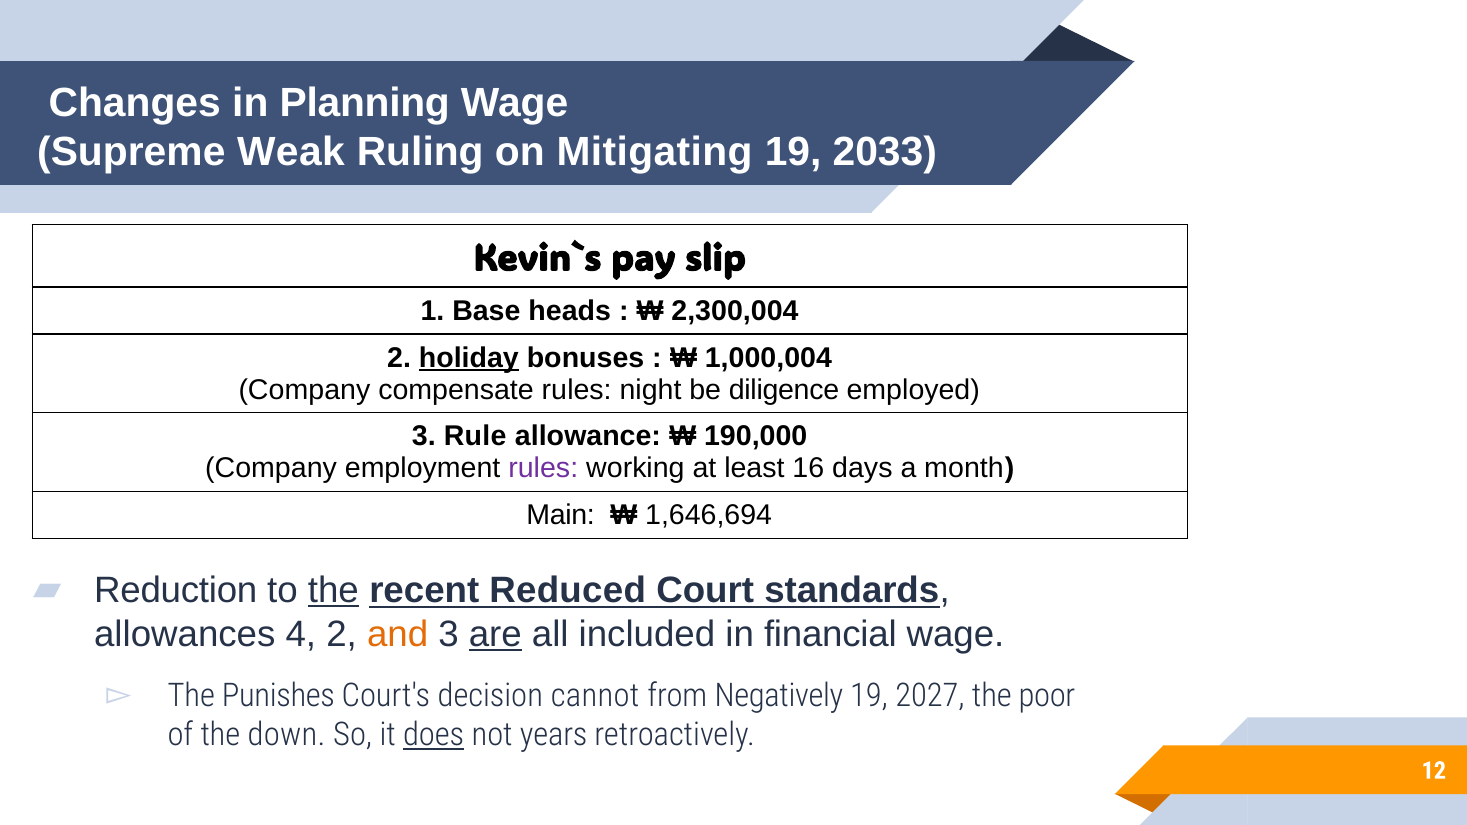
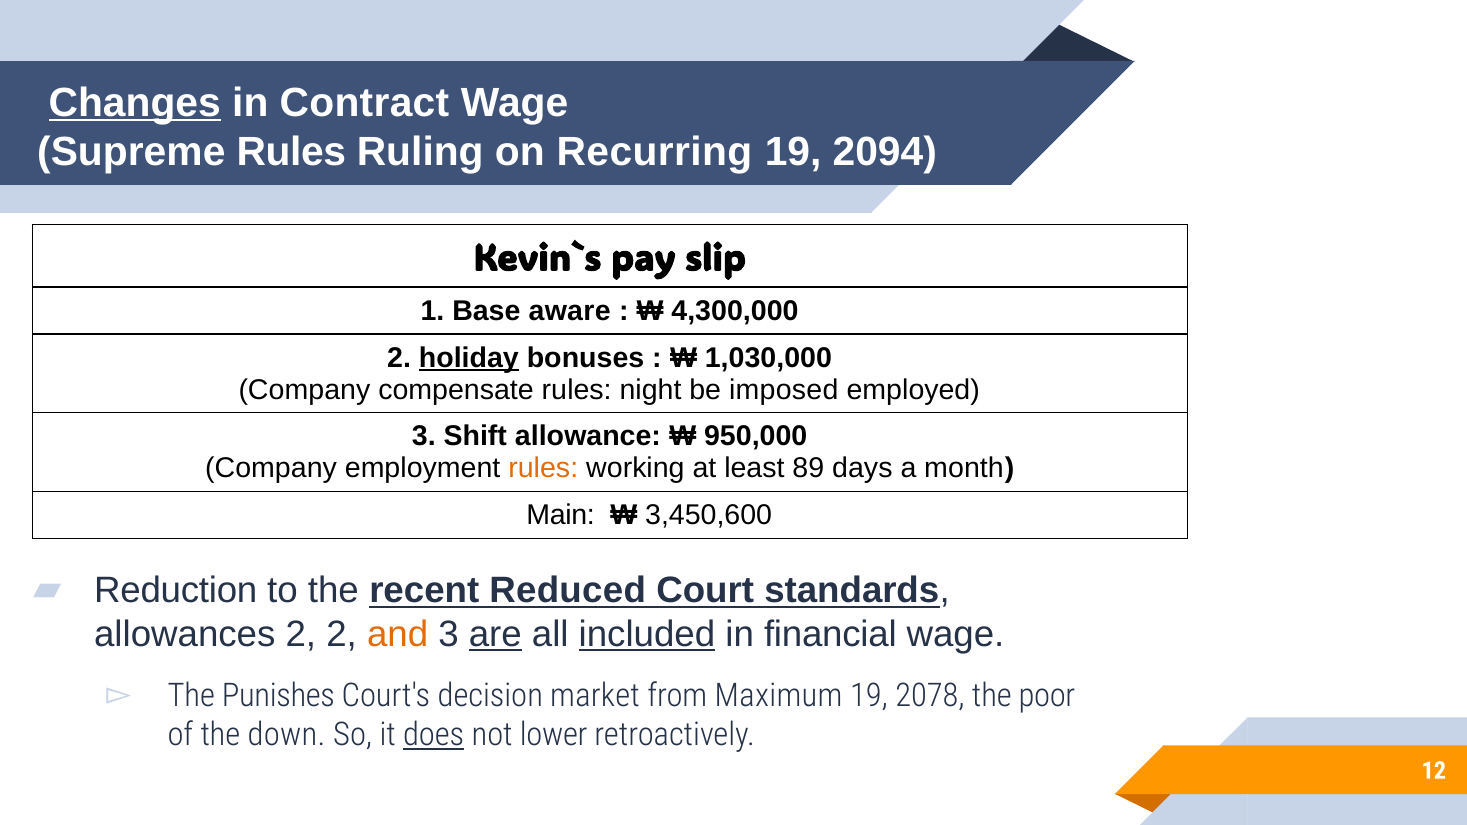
Changes underline: none -> present
Planning: Planning -> Contract
Supreme Weak: Weak -> Rules
Mitigating: Mitigating -> Recurring
2033: 2033 -> 2094
heads: heads -> aware
2,300,004: 2,300,004 -> 4,300,000
1,000,004: 1,000,004 -> 1,030,000
diligence: diligence -> imposed
Rule: Rule -> Shift
190,000: 190,000 -> 950,000
rules at (543, 469) colour: purple -> orange
16: 16 -> 89
1,646,694: 1,646,694 -> 3,450,600
the at (333, 590) underline: present -> none
allowances 4: 4 -> 2
included underline: none -> present
cannot: cannot -> market
Negatively: Negatively -> Maximum
2027: 2027 -> 2078
years: years -> lower
